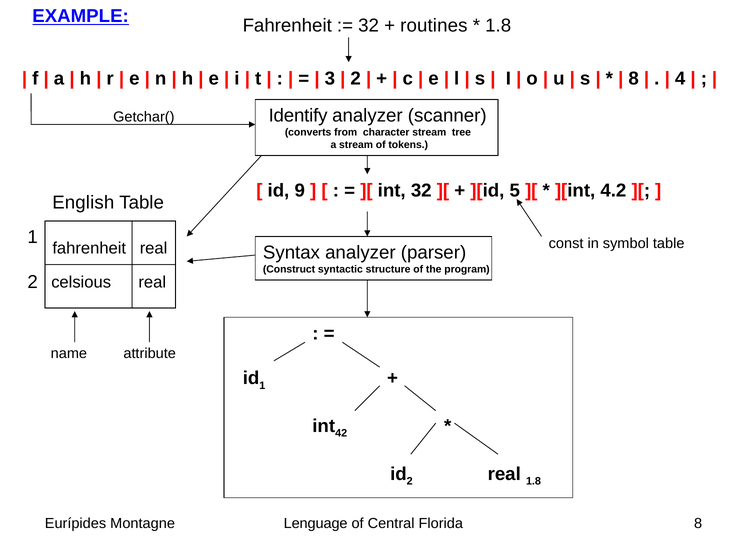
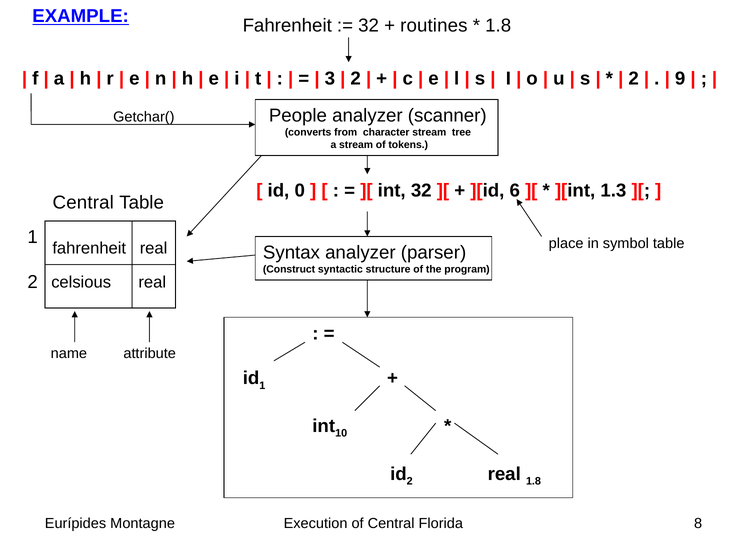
8 at (634, 78): 8 -> 2
4: 4 -> 9
Identify: Identify -> People
9: 9 -> 0
5: 5 -> 6
4.2: 4.2 -> 1.3
English at (83, 203): English -> Central
const: const -> place
42: 42 -> 10
Lenguage: Lenguage -> Execution
